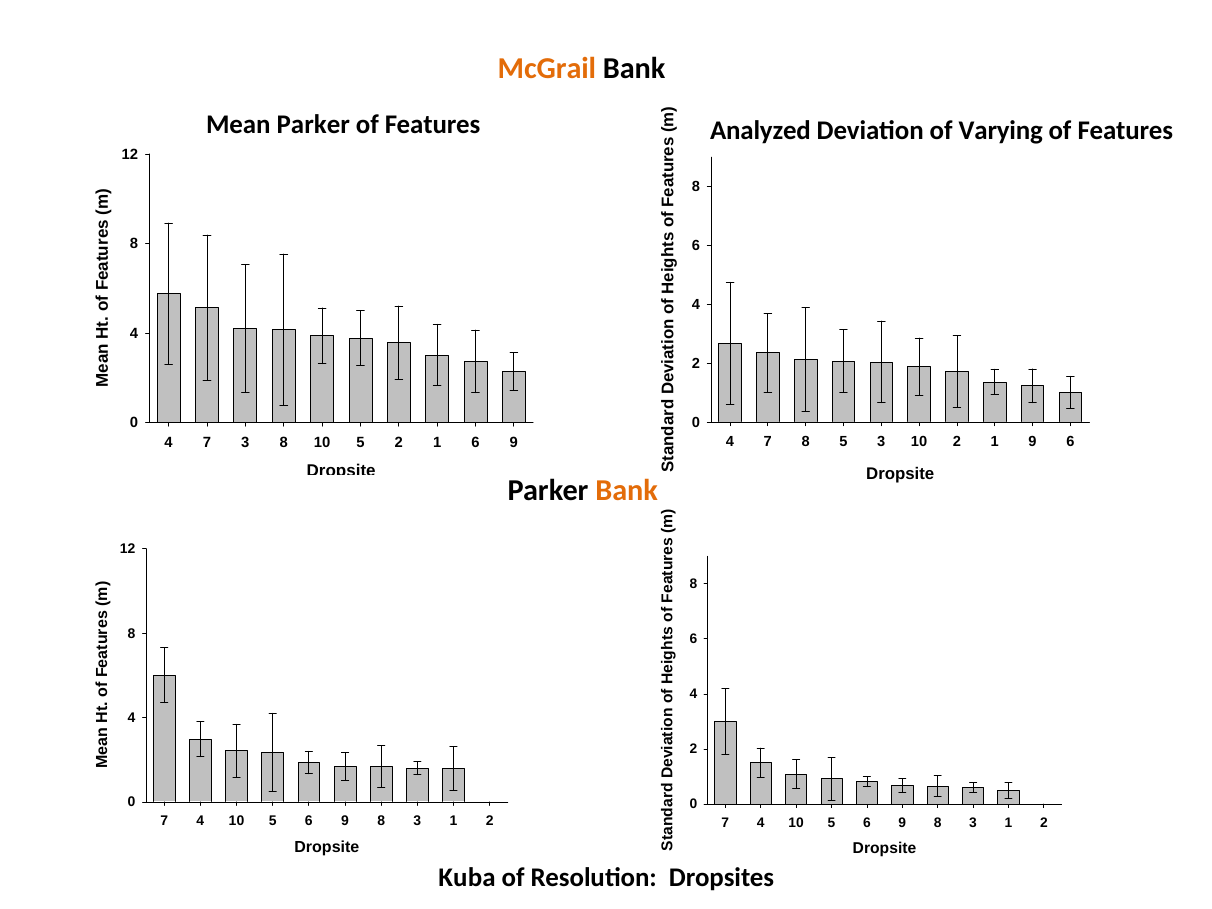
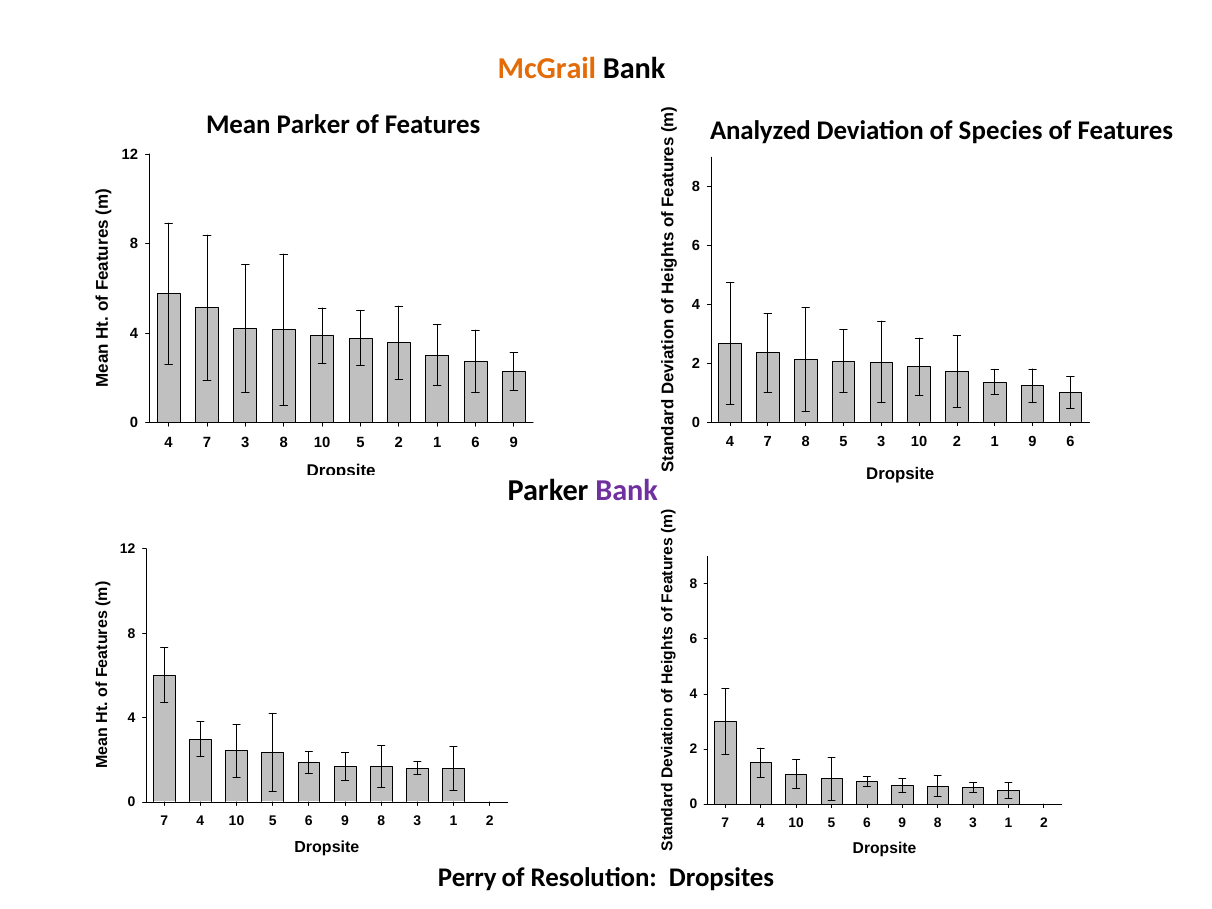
Varying: Varying -> Species
Bank at (627, 491) colour: orange -> purple
Kuba: Kuba -> Perry
